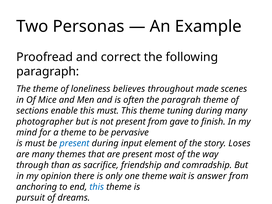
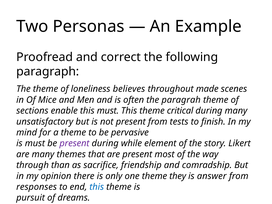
tuning: tuning -> critical
photographer: photographer -> unsatisfactory
gave: gave -> tests
present at (74, 143) colour: blue -> purple
input: input -> while
Loses: Loses -> Likert
wait: wait -> they
anchoring: anchoring -> responses
